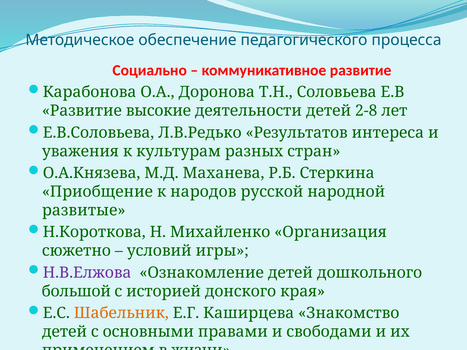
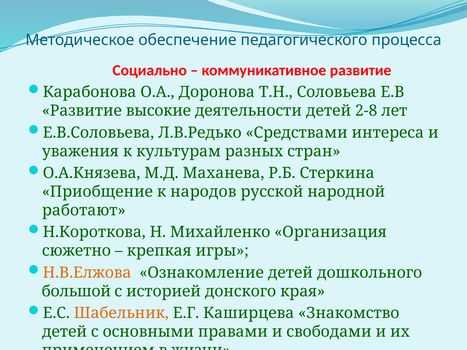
Результатов: Результатов -> Средствами
развитые: развитые -> работают
условий: условий -> крепкая
Н.В.Елжова colour: purple -> orange
